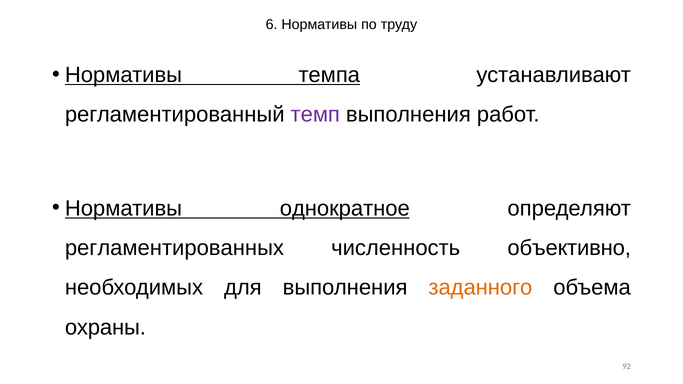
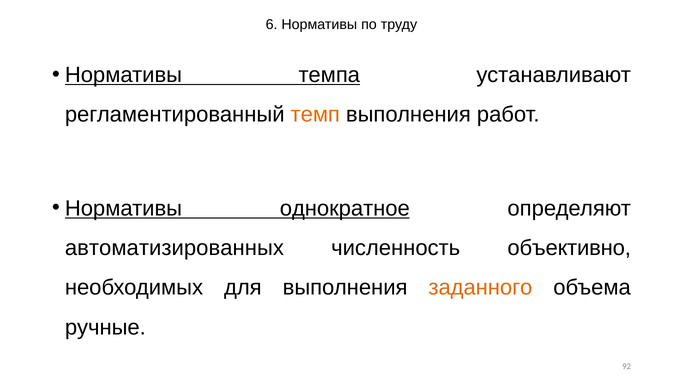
темп colour: purple -> orange
регламентированных: регламентированных -> автоматизированных
охраны: охраны -> ручные
